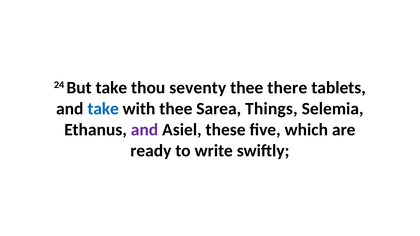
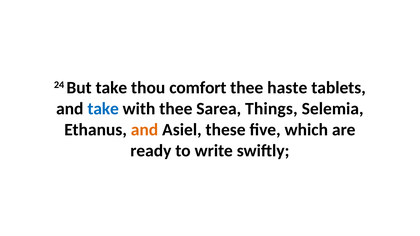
seventy: seventy -> comfort
there: there -> haste
and at (145, 130) colour: purple -> orange
